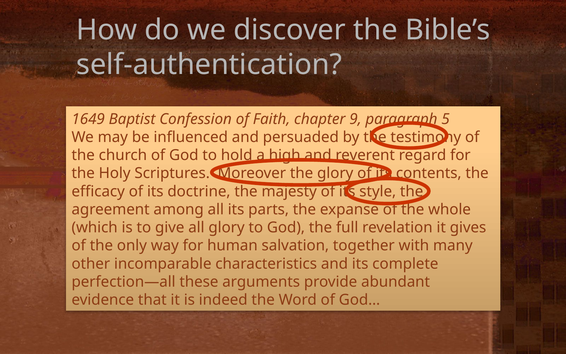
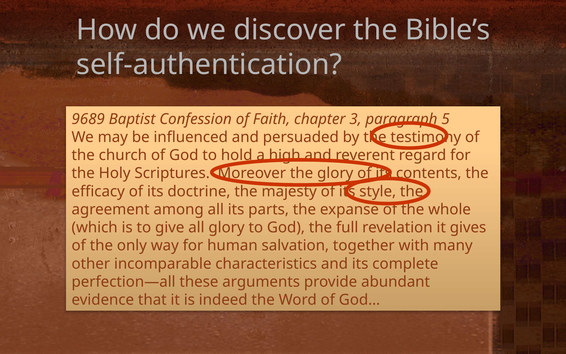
1649: 1649 -> 9689
9: 9 -> 3
